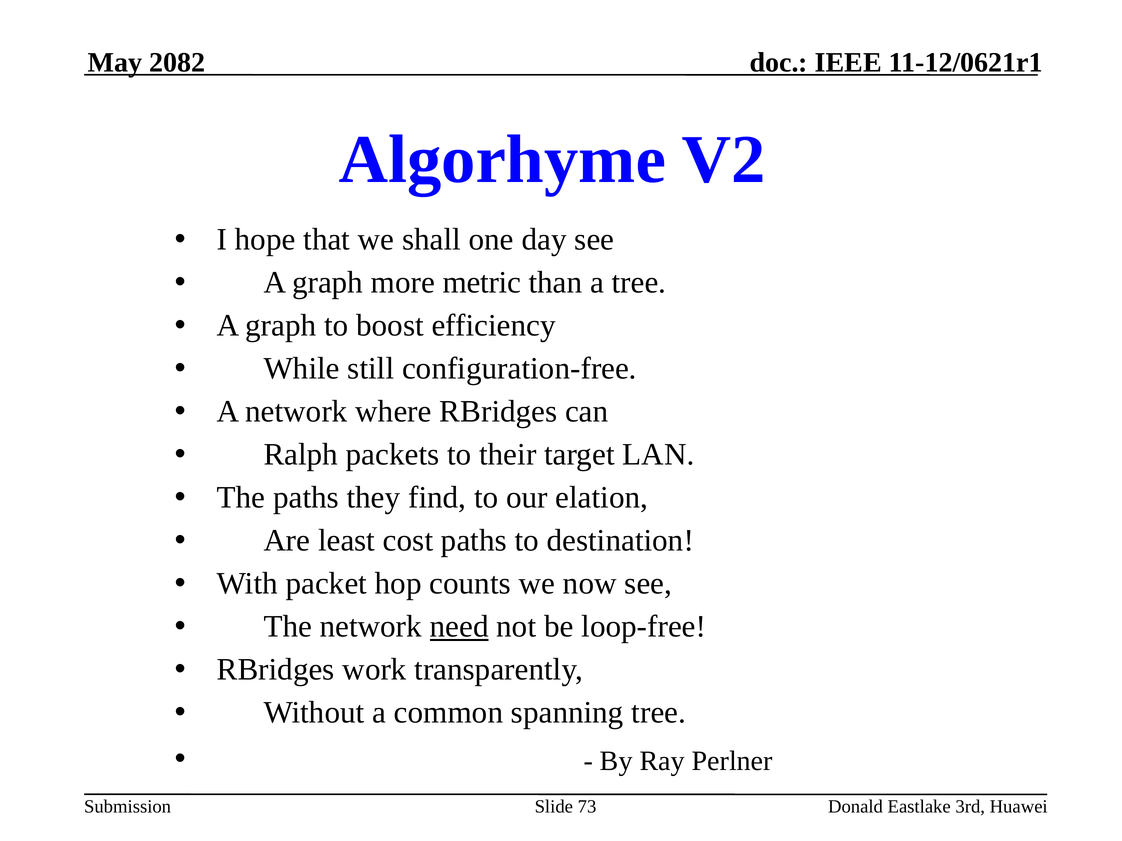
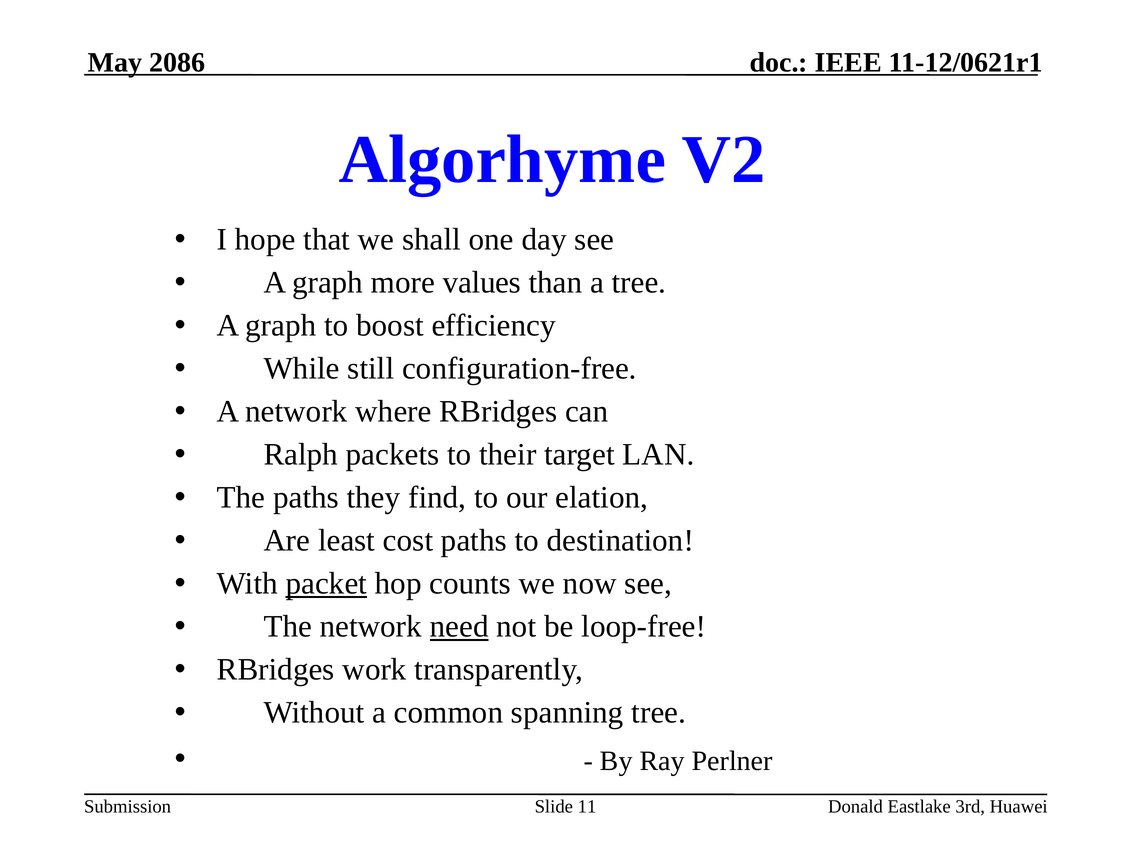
2082: 2082 -> 2086
metric: metric -> values
packet underline: none -> present
73: 73 -> 11
